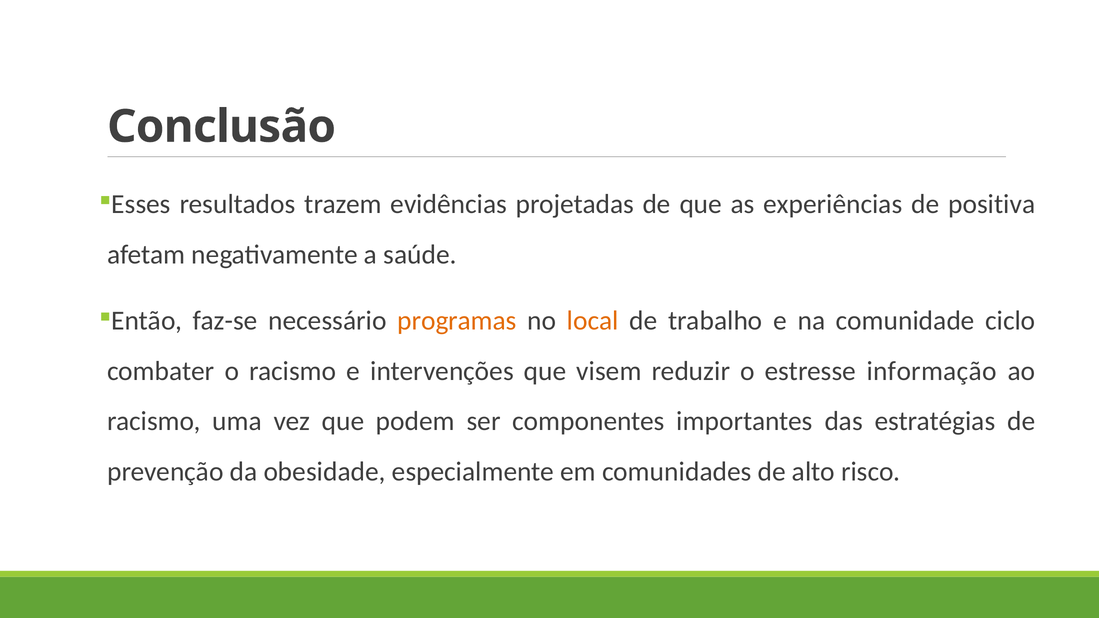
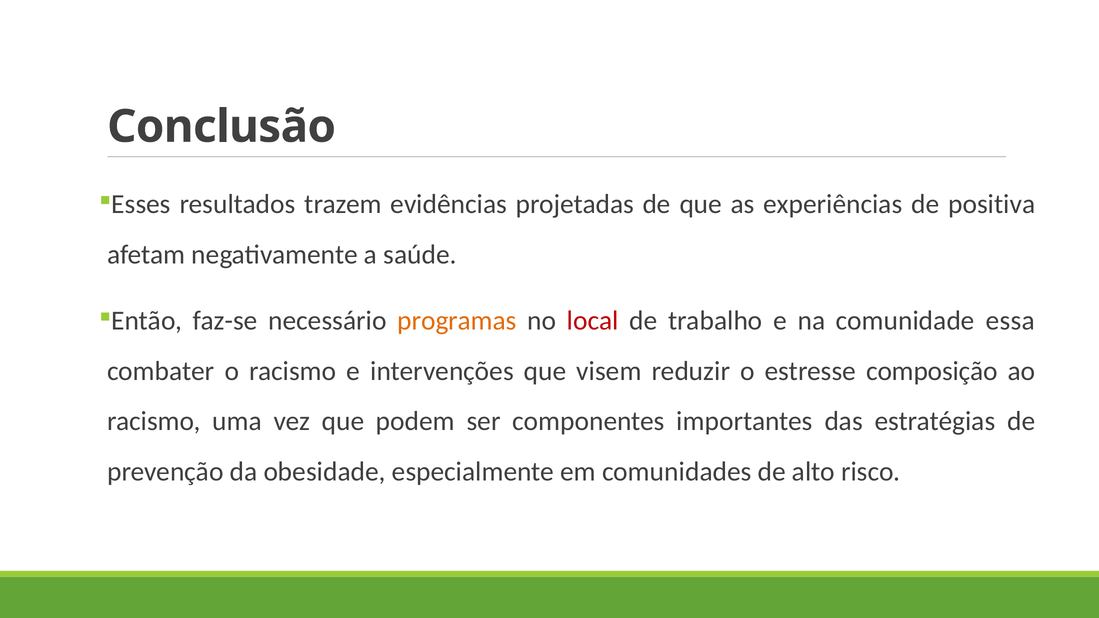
local colour: orange -> red
ciclo: ciclo -> essa
informação: informação -> composição
